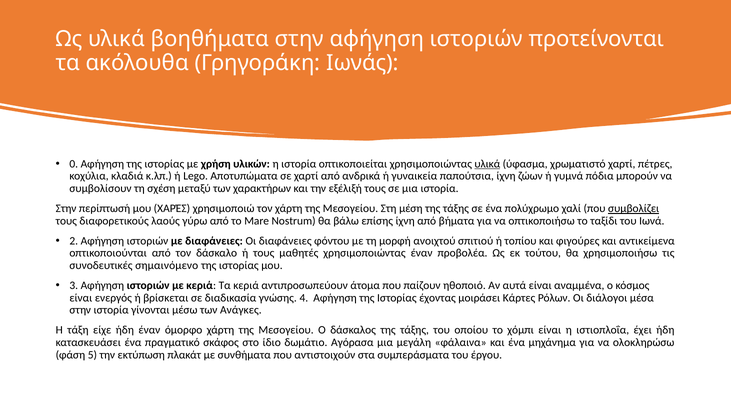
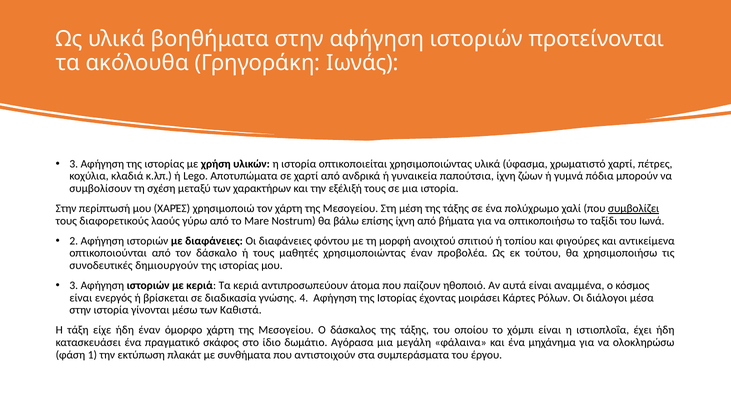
0 at (74, 164): 0 -> 3
υλικά at (487, 164) underline: present -> none
σημαινόμενο: σημαινόμενο -> δημιουργούν
Ανάγκες: Ανάγκες -> Καθιστά
5: 5 -> 1
